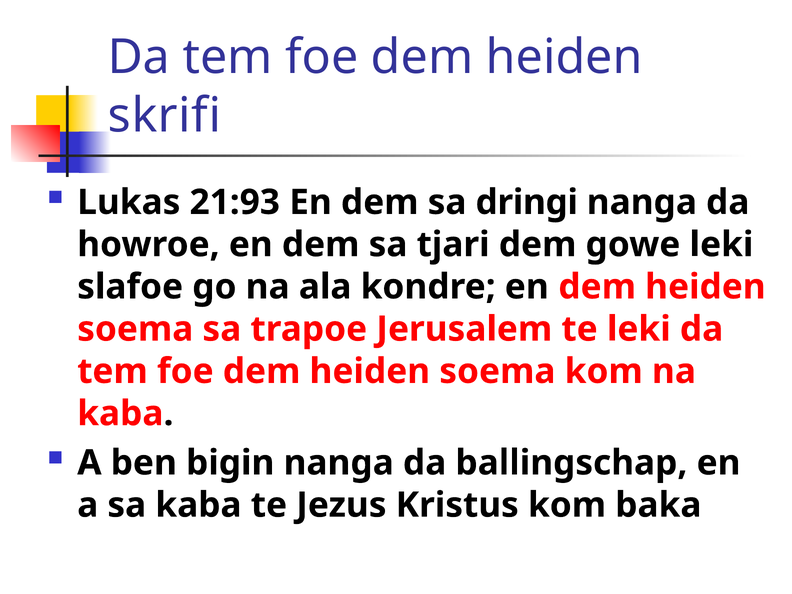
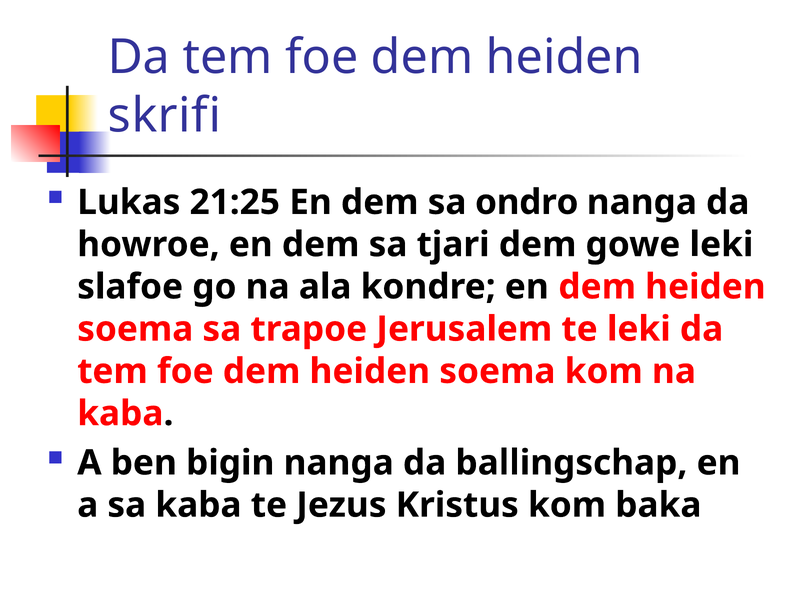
21:93: 21:93 -> 21:25
dringi: dringi -> ondro
